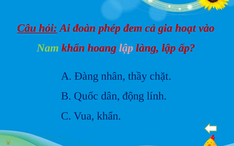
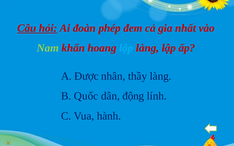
hoạt: hoạt -> nhất
lập at (126, 48) colour: pink -> light blue
Đàng: Đàng -> Được
thầy chặt: chặt -> làng
Vua khẩn: khẩn -> hành
